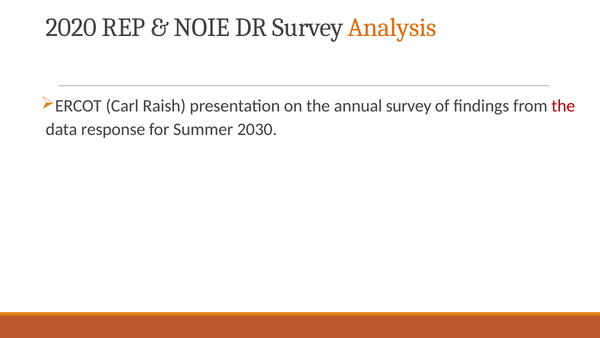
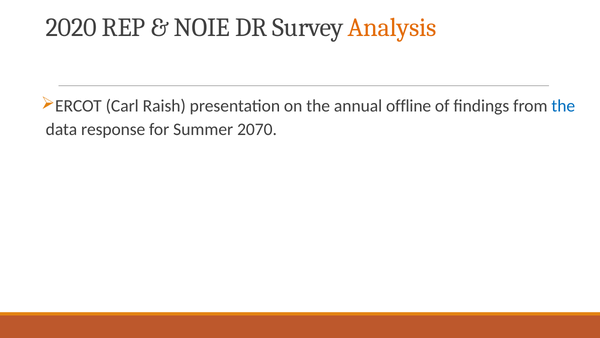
annual survey: survey -> offline
the at (563, 106) colour: red -> blue
2030: 2030 -> 2070
